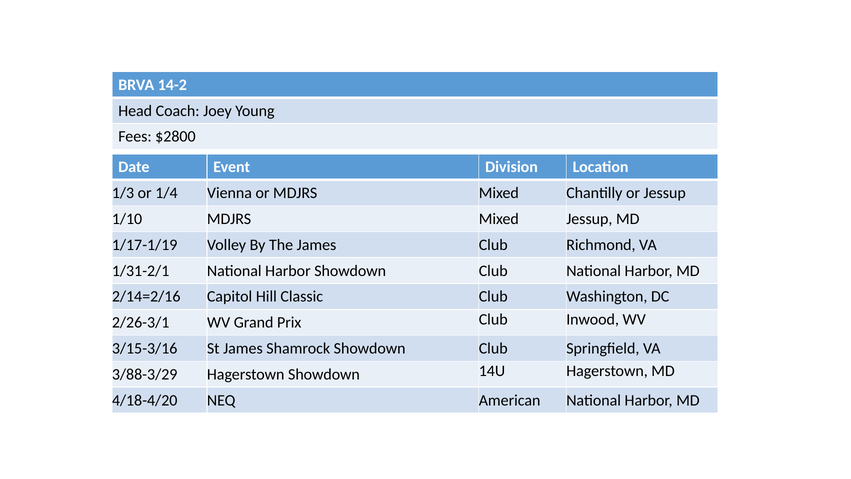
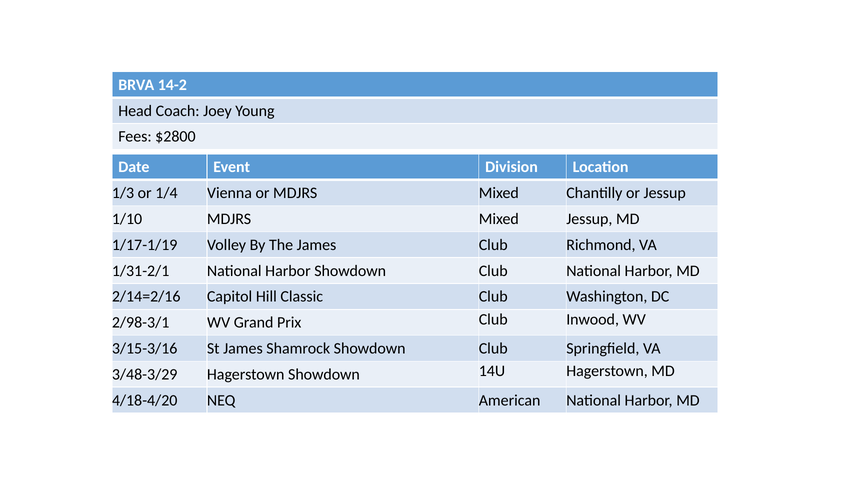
2/26-3/1: 2/26-3/1 -> 2/98-3/1
3/88-3/29: 3/88-3/29 -> 3/48-3/29
